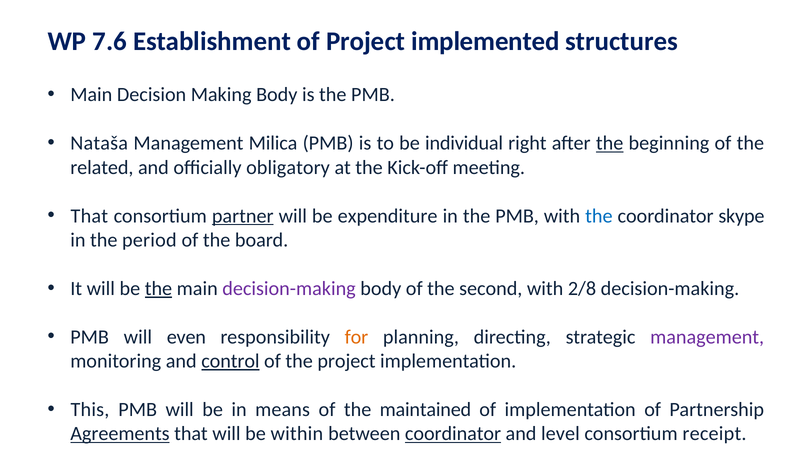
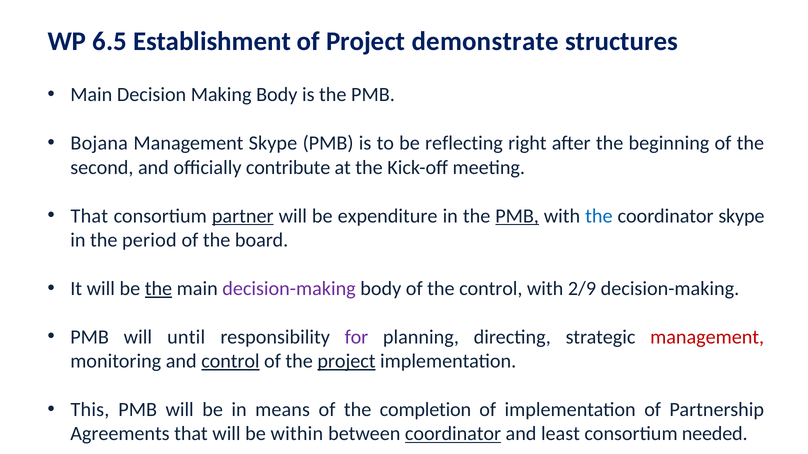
7.6: 7.6 -> 6.5
implemented: implemented -> demonstrate
Nataša: Nataša -> Bojana
Management Milica: Milica -> Skype
individual: individual -> reflecting
the at (610, 143) underline: present -> none
related: related -> second
obligatory: obligatory -> contribute
PMB at (517, 216) underline: none -> present
the second: second -> control
2/8: 2/8 -> 2/9
even: even -> until
for colour: orange -> purple
management at (707, 337) colour: purple -> red
project at (347, 362) underline: none -> present
maintained: maintained -> completion
Agreements underline: present -> none
level: level -> least
receipt: receipt -> needed
